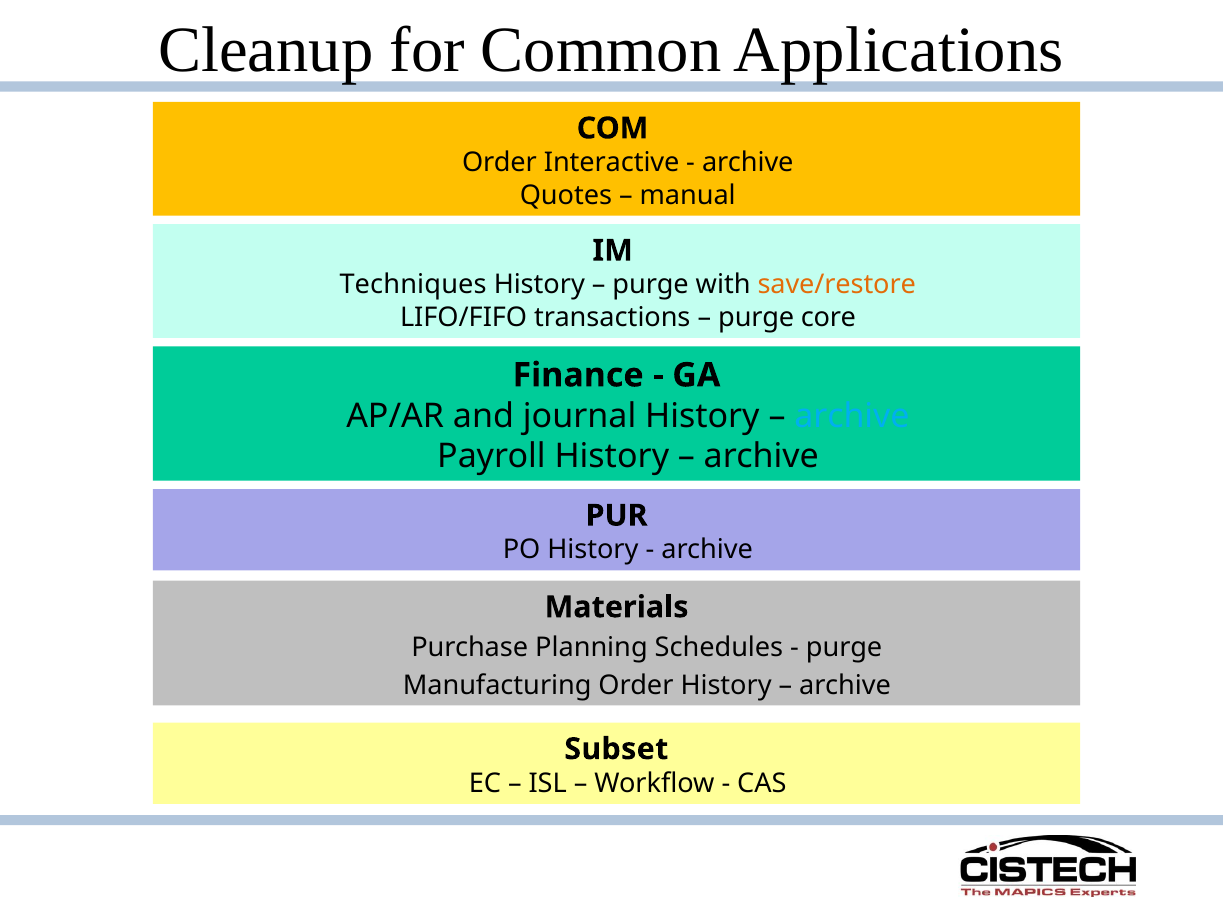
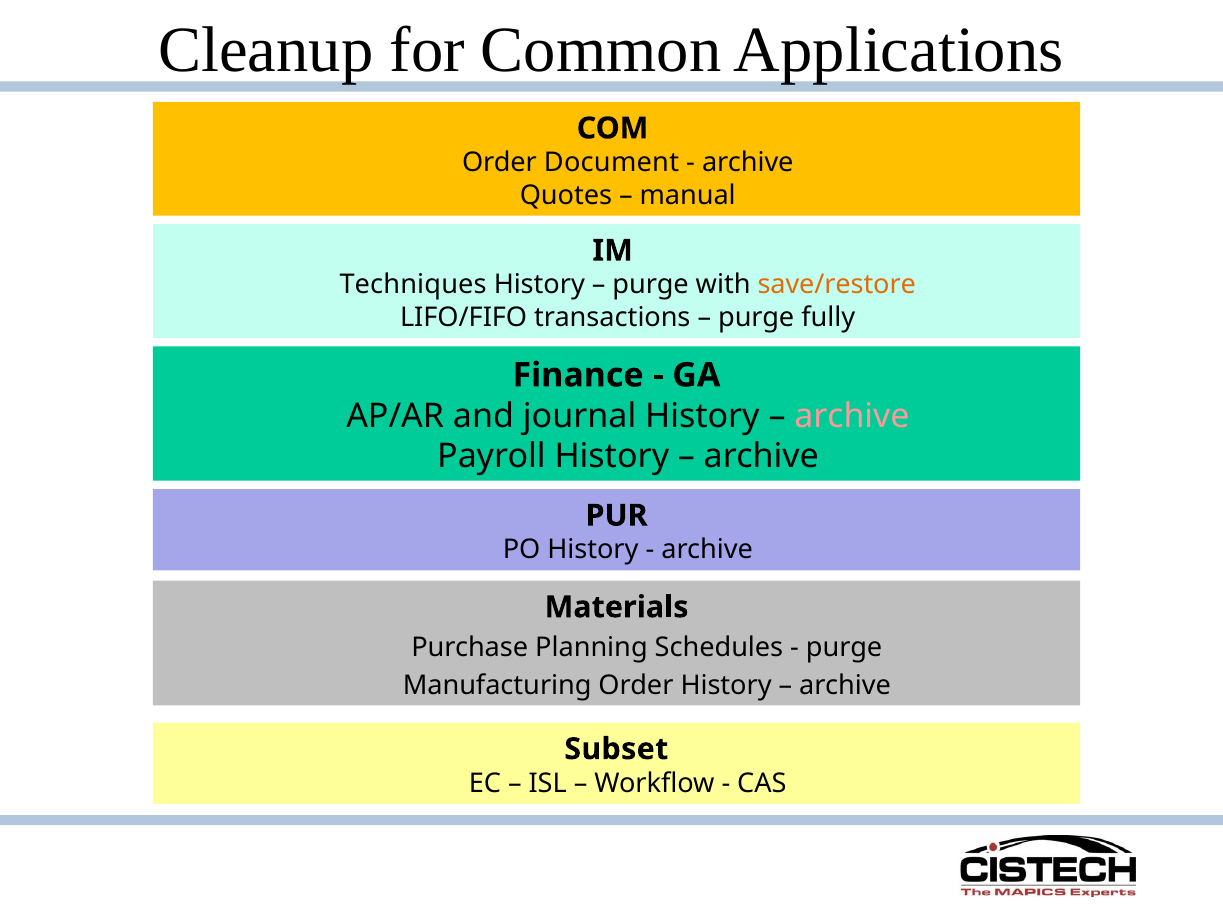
Interactive: Interactive -> Document
core: core -> fully
archive at (852, 416) colour: light blue -> pink
